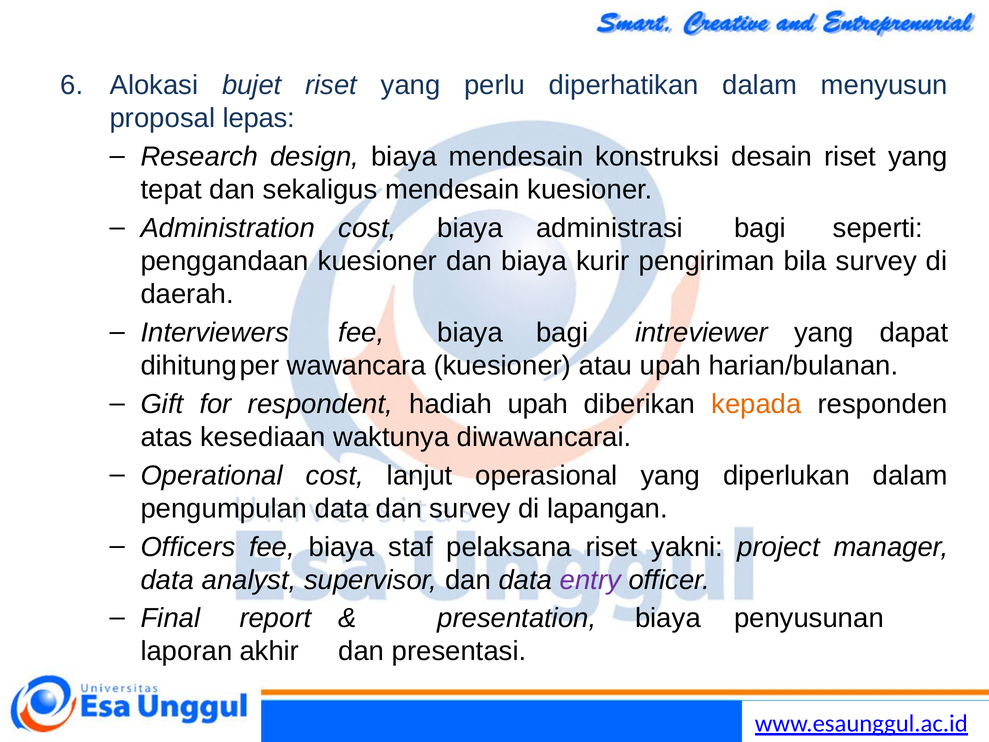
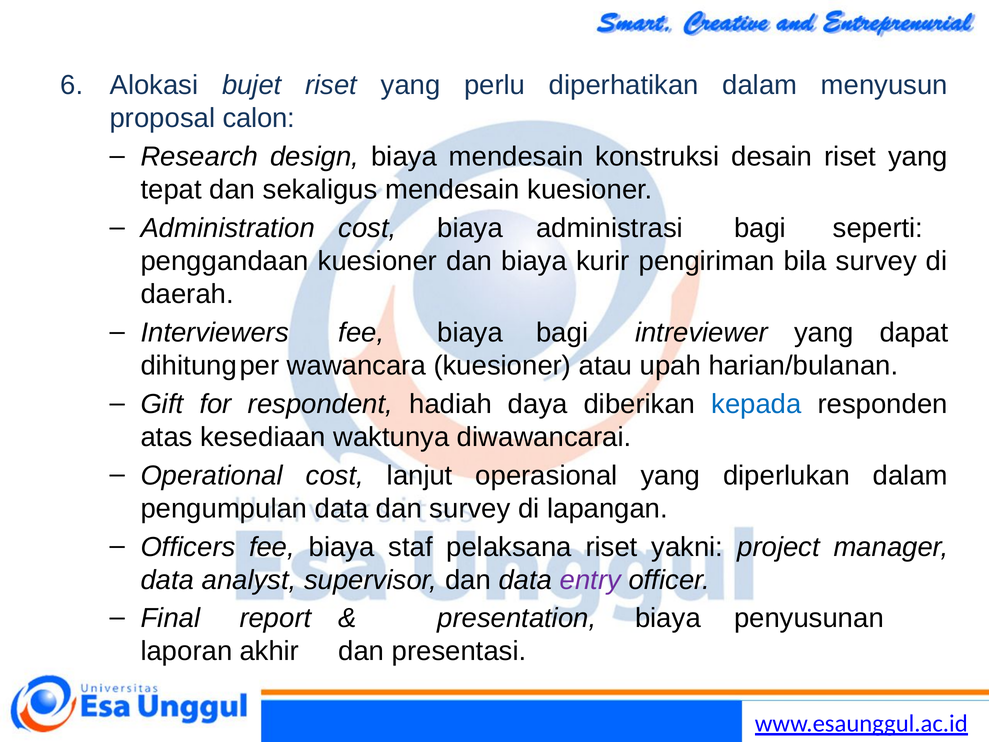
lepas: lepas -> calon
hadiah upah: upah -> daya
kepada colour: orange -> blue
